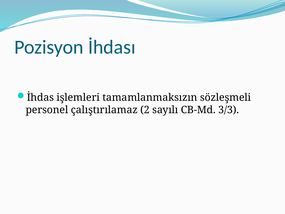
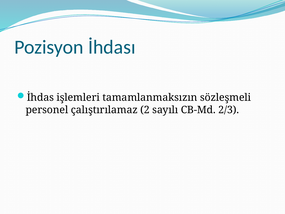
3/3: 3/3 -> 2/3
